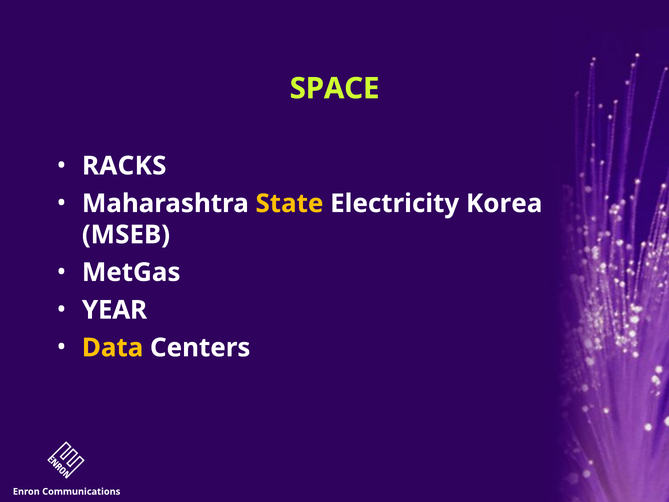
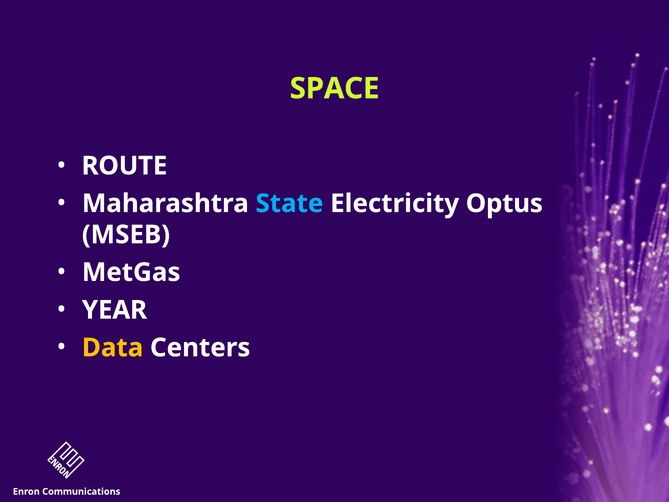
RACKS: RACKS -> ROUTE
State colour: yellow -> light blue
Korea: Korea -> Optus
